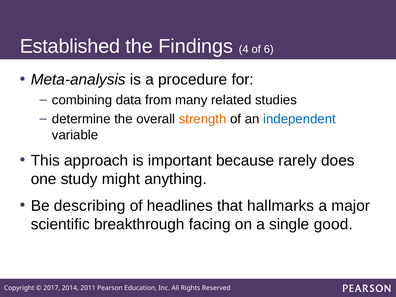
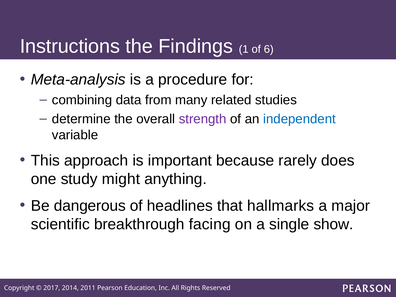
Established: Established -> Instructions
4: 4 -> 1
strength colour: orange -> purple
describing: describing -> dangerous
good: good -> show
